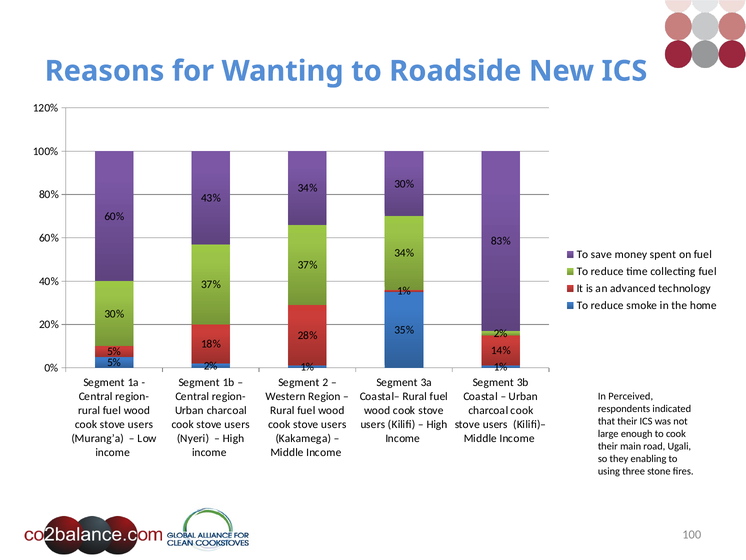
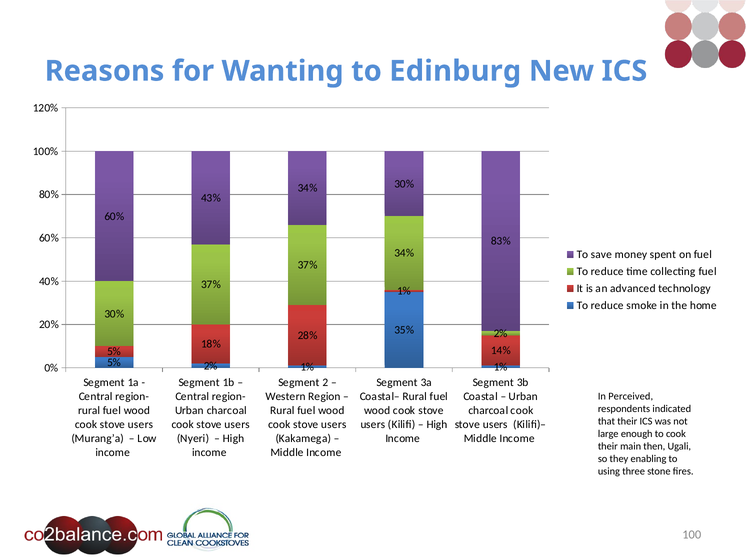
Roadside: Roadside -> Edinburg
road: road -> then
